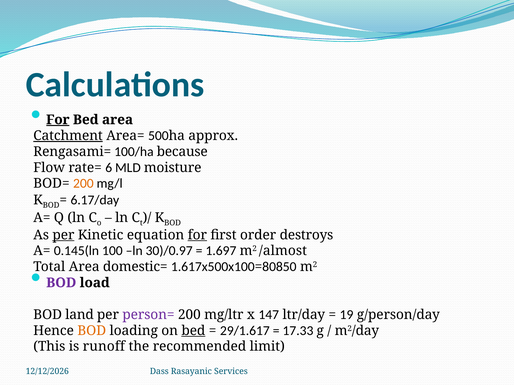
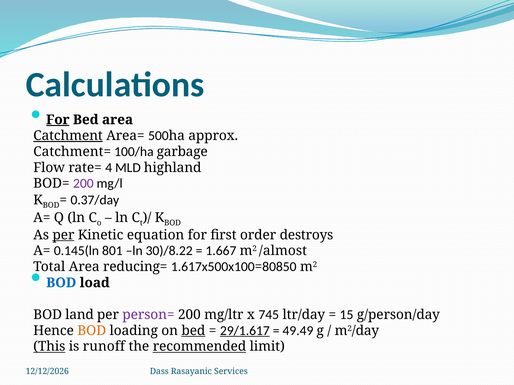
Rengasami=: Rengasami= -> Catchment=
because: because -> garbage
6: 6 -> 4
moisture: moisture -> highland
200 at (83, 184) colour: orange -> purple
6.17/day: 6.17/day -> 0.37/day
for at (197, 235) underline: present -> none
100: 100 -> 801
30)/0.97: 30)/0.97 -> 30)/8.22
1.697: 1.697 -> 1.667
domestic=: domestic= -> reducing=
BOD at (61, 283) colour: purple -> blue
147: 147 -> 745
19: 19 -> 15
29/1.617 underline: none -> present
17.33: 17.33 -> 49.49
This underline: none -> present
recommended underline: none -> present
